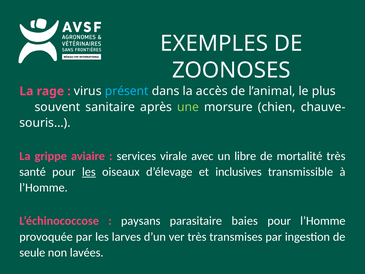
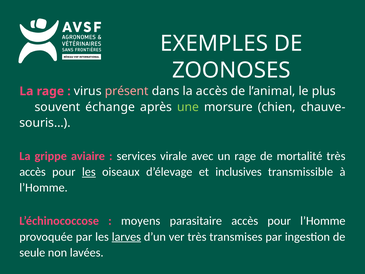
présent colour: light blue -> pink
sanitaire: sanitaire -> échange
un libre: libre -> rage
santé at (33, 172): santé -> accès
paysans: paysans -> moyens
parasitaire baies: baies -> accès
larves underline: none -> present
